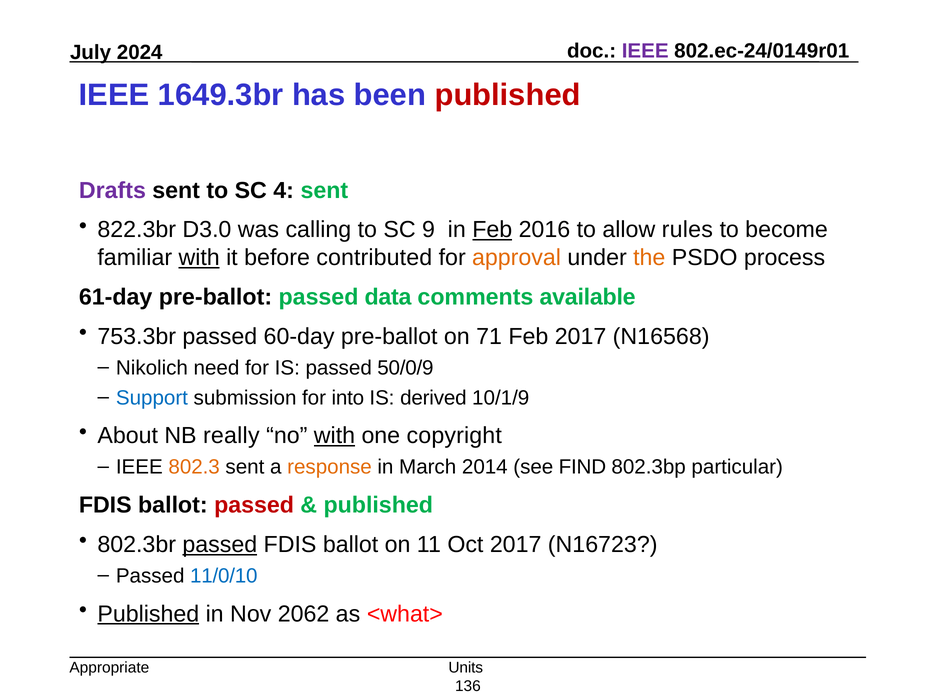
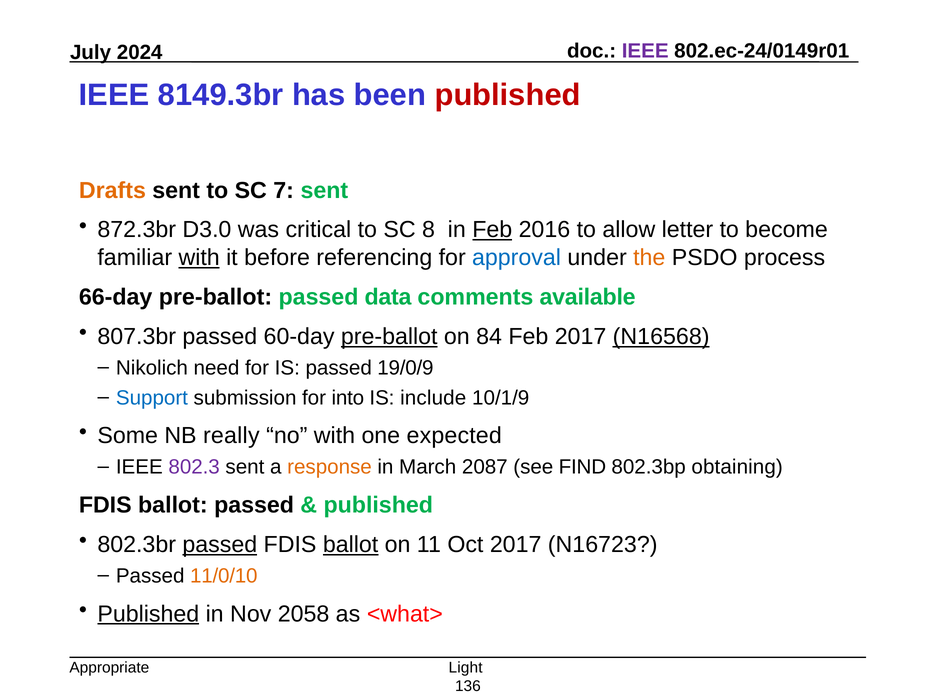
1649.3br: 1649.3br -> 8149.3br
Drafts colour: purple -> orange
4: 4 -> 7
822.3br: 822.3br -> 872.3br
calling: calling -> critical
9: 9 -> 8
rules: rules -> letter
contributed: contributed -> referencing
approval colour: orange -> blue
61-day: 61-day -> 66-day
753.3br: 753.3br -> 807.3br
pre-ballot at (389, 337) underline: none -> present
71: 71 -> 84
N16568 underline: none -> present
50/0/9: 50/0/9 -> 19/0/9
derived: derived -> include
About: About -> Some
with at (334, 436) underline: present -> none
copyright: copyright -> expected
802.3 colour: orange -> purple
2014: 2014 -> 2087
particular: particular -> obtaining
passed at (254, 505) colour: red -> black
ballot at (351, 545) underline: none -> present
11/0/10 colour: blue -> orange
2062: 2062 -> 2058
Units: Units -> Light
